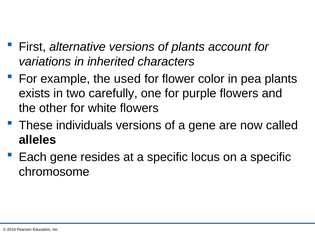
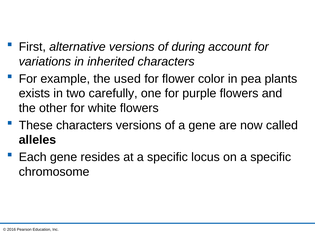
of plants: plants -> during
These individuals: individuals -> characters
